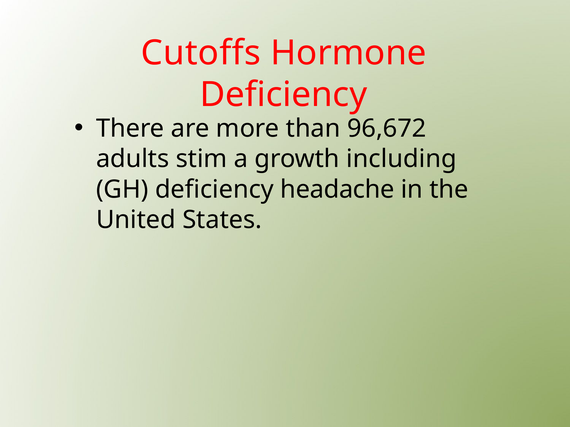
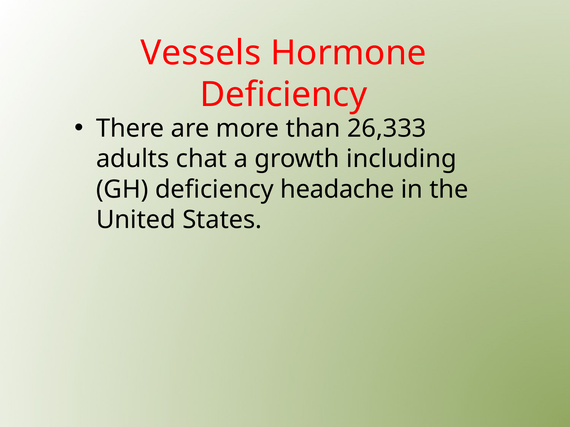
Cutoffs: Cutoffs -> Vessels
96,672: 96,672 -> 26,333
stim: stim -> chat
